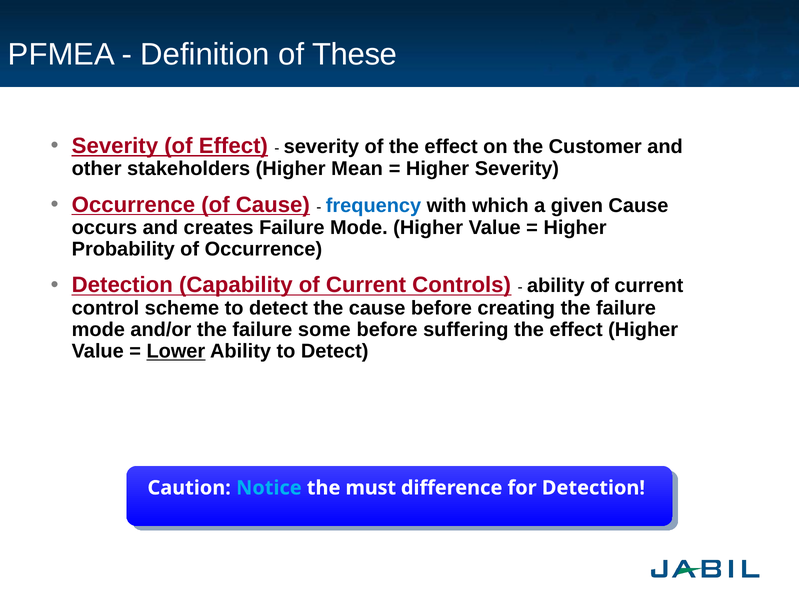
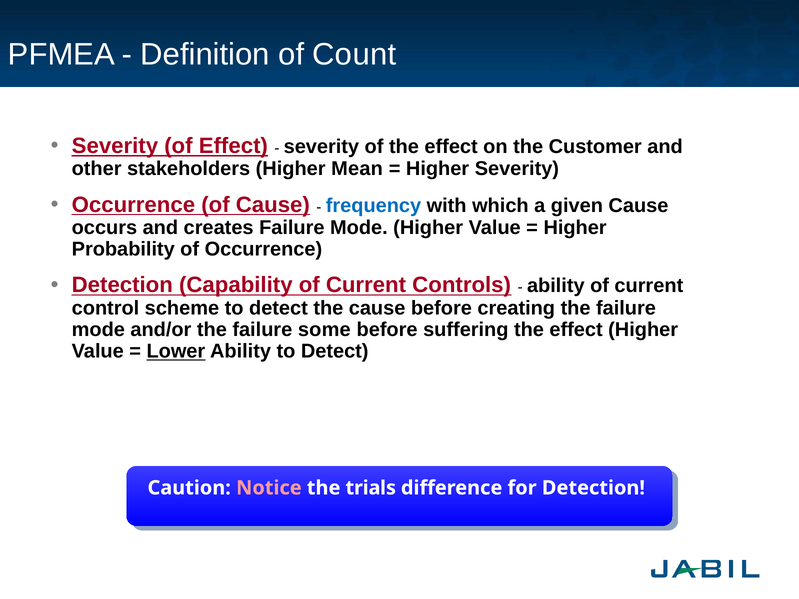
These: These -> Count
Notice colour: light blue -> pink
must: must -> trials
